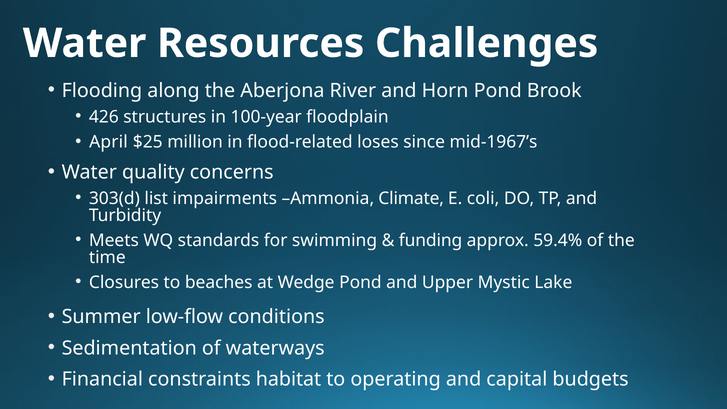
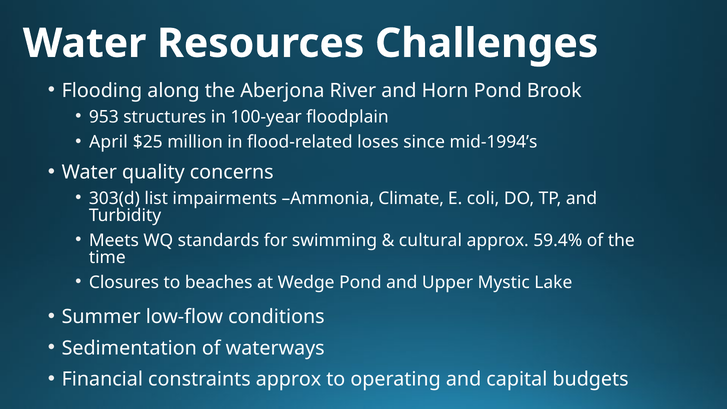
426: 426 -> 953
mid-1967’s: mid-1967’s -> mid-1994’s
funding: funding -> cultural
constraints habitat: habitat -> approx
